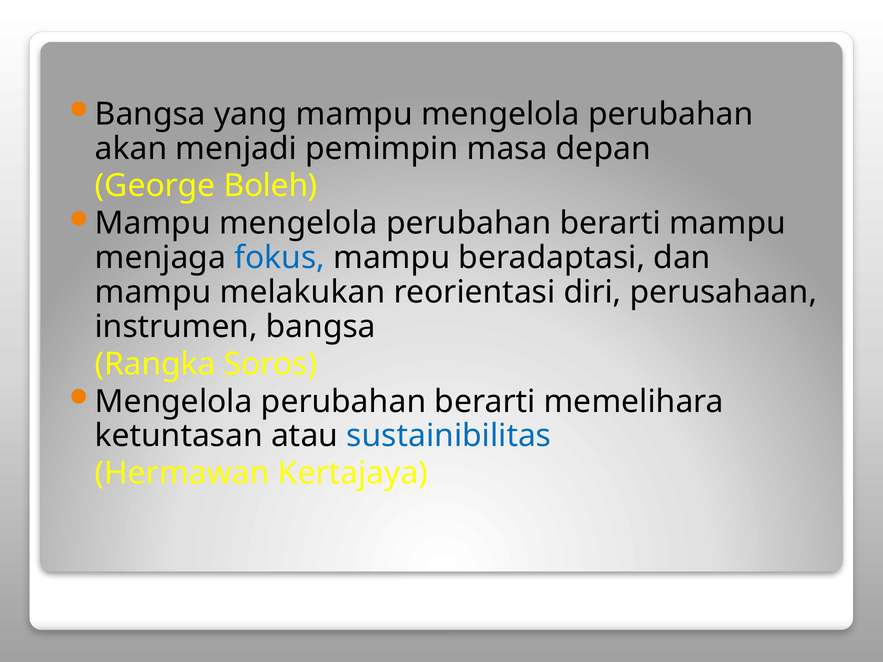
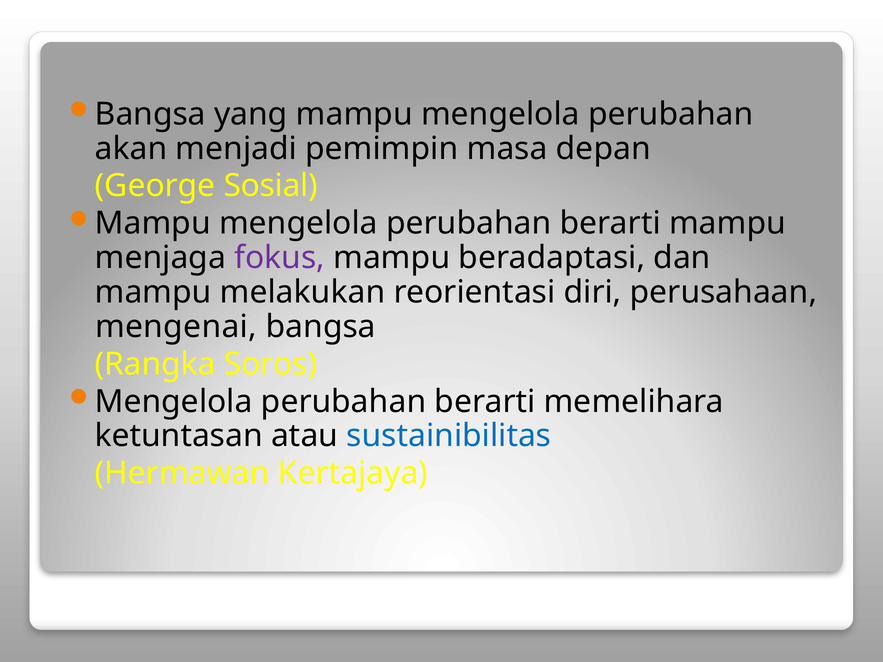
Boleh: Boleh -> Sosial
fokus colour: blue -> purple
instrumen: instrumen -> mengenai
